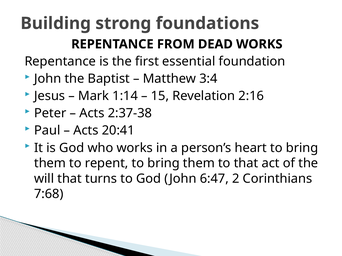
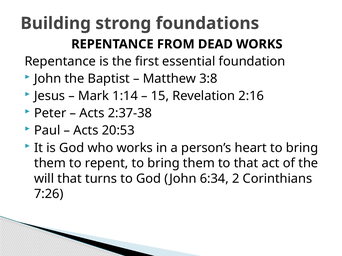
3:4: 3:4 -> 3:8
20:41: 20:41 -> 20:53
6:47: 6:47 -> 6:34
7:68: 7:68 -> 7:26
